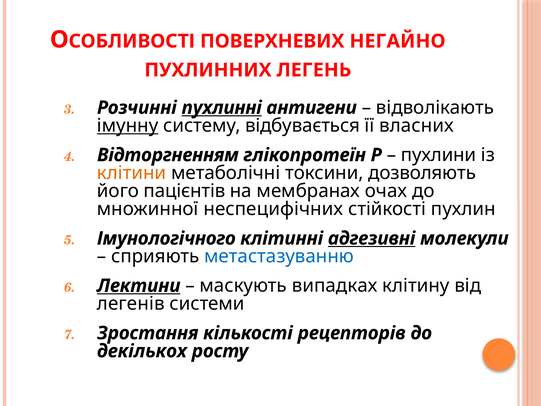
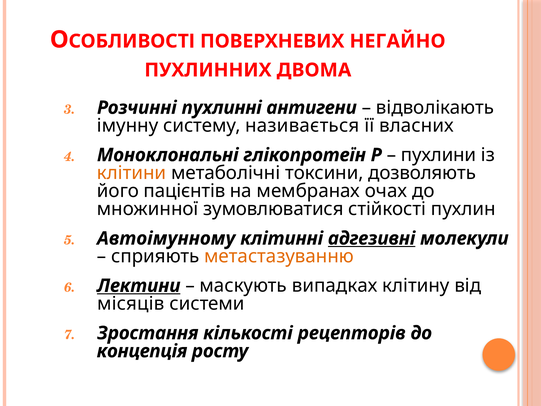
ЛЕГЕНЬ: ЛЕГЕНЬ -> ДВОМА
пухлинні underline: present -> none
імунну underline: present -> none
відбувається: відбувається -> називається
Відторгненням: Відторгненням -> Моноклональні
неспецифічних: неспецифічних -> зумовлюватися
Імунологічного: Імунологічного -> Автоімунному
метастазуванню colour: blue -> orange
легенів: легенів -> місяців
декількох: декількох -> концепція
